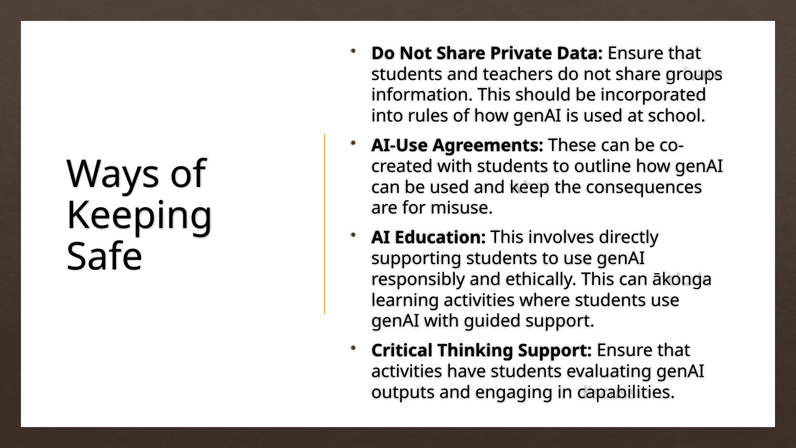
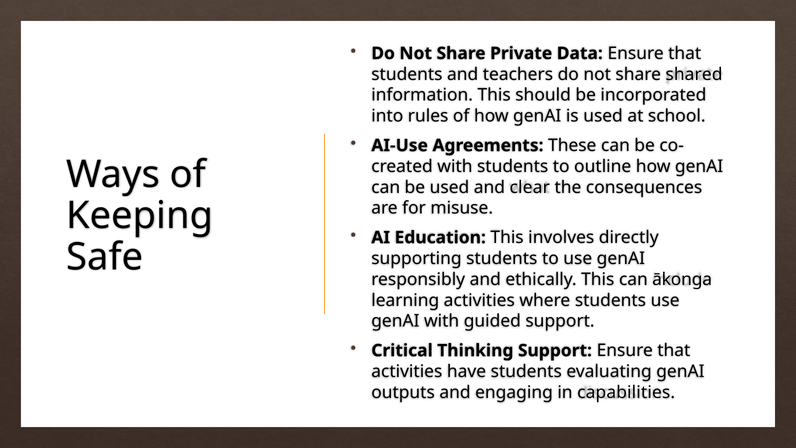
groups: groups -> shared
keep: keep -> clear
